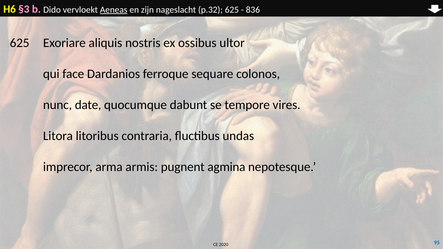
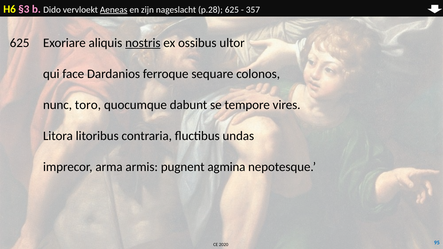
p.32: p.32 -> p.28
836: 836 -> 357
nostris underline: none -> present
date: date -> toro
